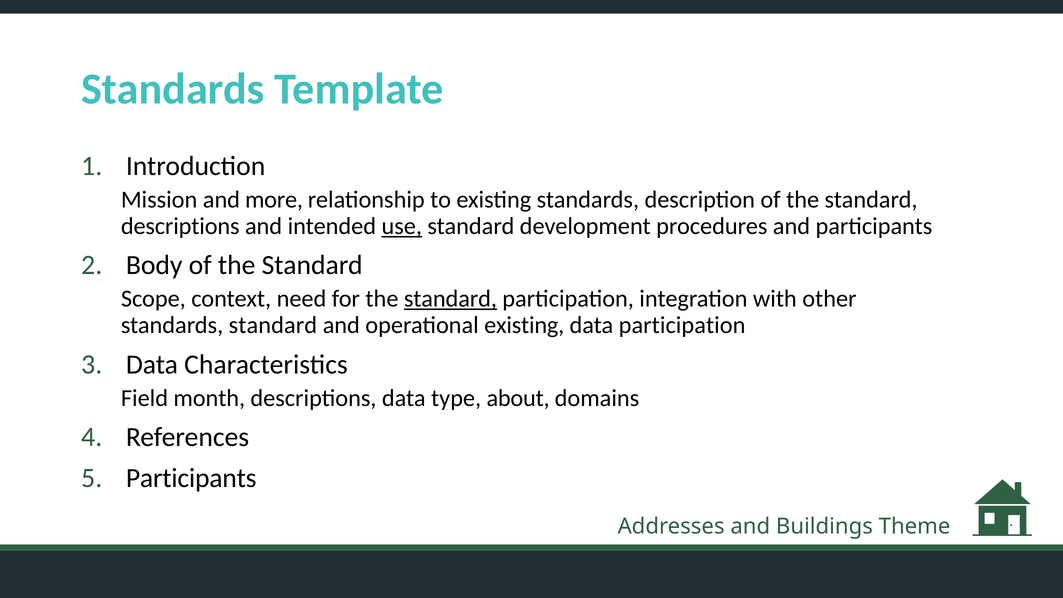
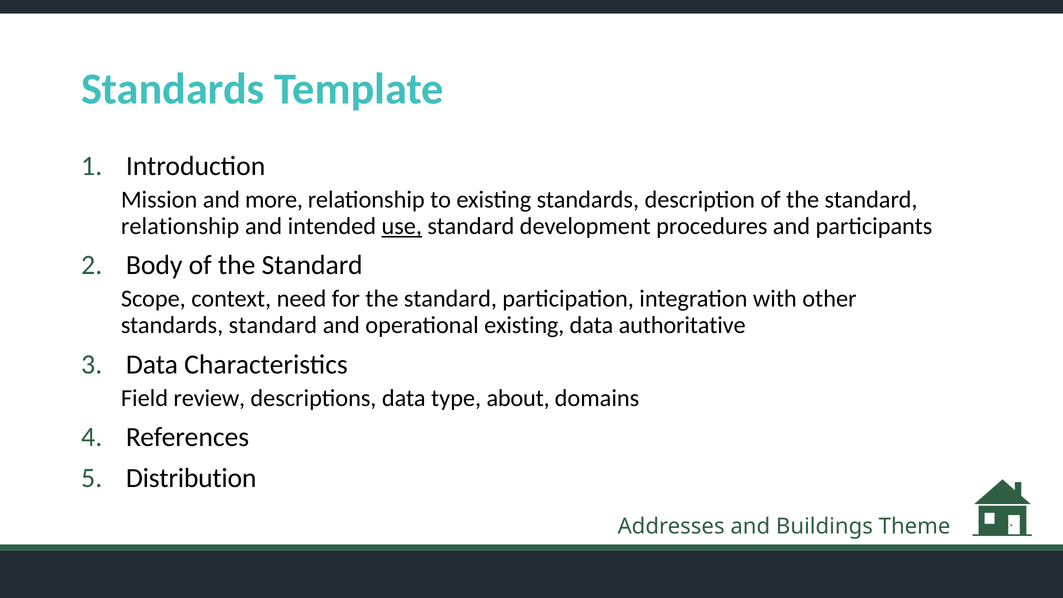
descriptions at (180, 226): descriptions -> relationship
standard at (450, 299) underline: present -> none
data participation: participation -> authoritative
month: month -> review
Participants at (191, 478): Participants -> Distribution
